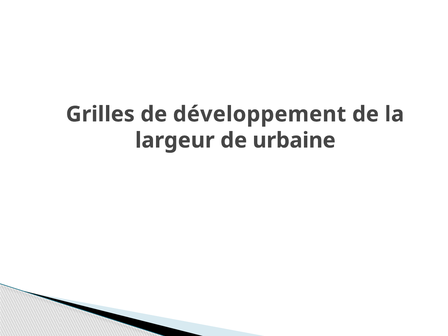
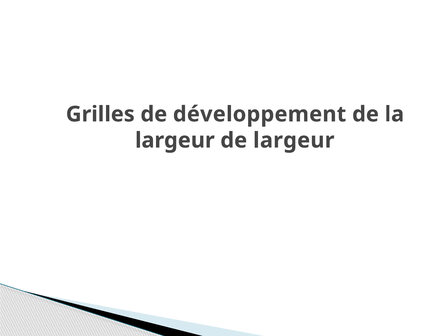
de urbaine: urbaine -> largeur
